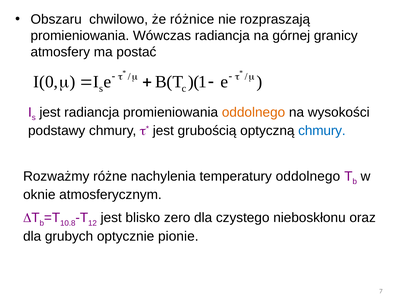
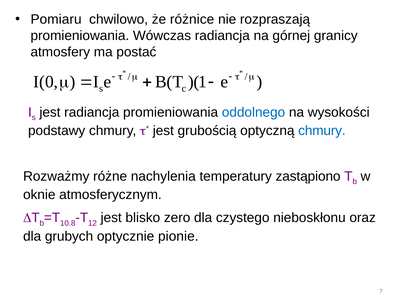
Obszaru: Obszaru -> Pomiaru
oddolnego at (254, 112) colour: orange -> blue
temperatury oddolnego: oddolnego -> zastąpiono
